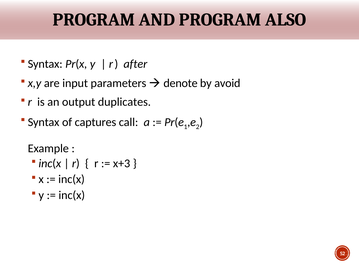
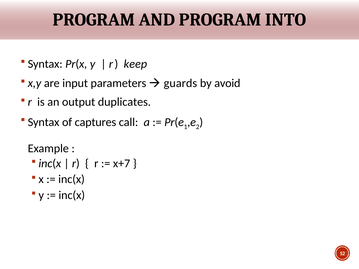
ALSO: ALSO -> INTO
after: after -> keep
denote: denote -> guards
x+3: x+3 -> x+7
